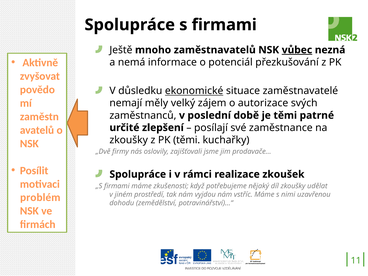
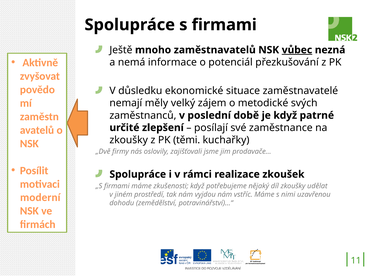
ekonomické underline: present -> none
autorizace: autorizace -> metodické
je těmi: těmi -> když
problém: problém -> moderní
